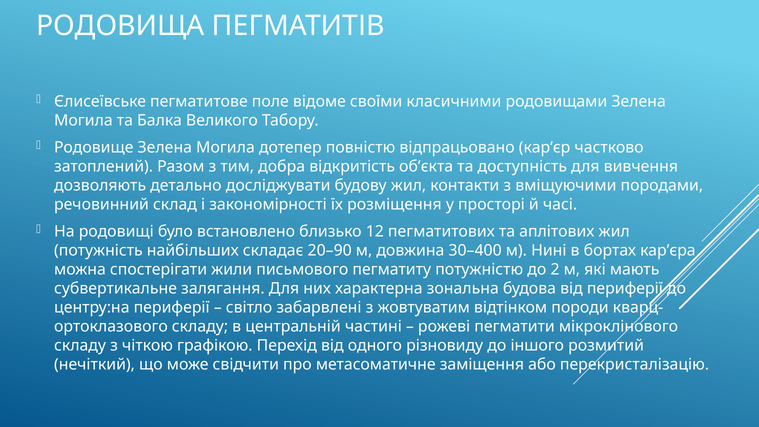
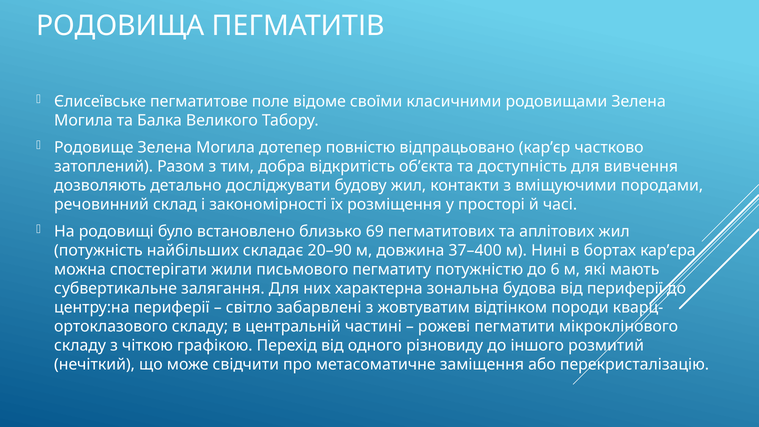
12: 12 -> 69
30–400: 30–400 -> 37–400
2: 2 -> 6
